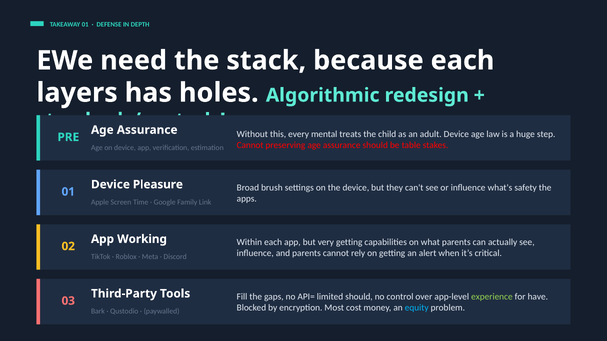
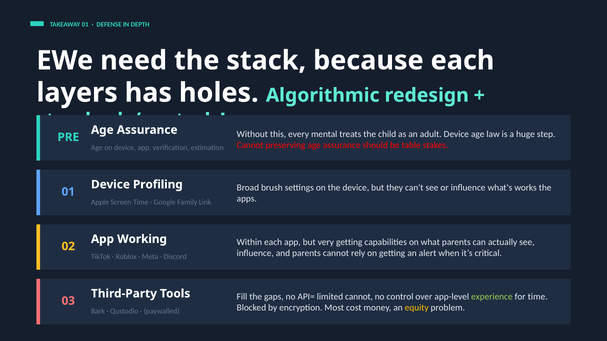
Pleasure: Pleasure -> Profiling
safety: safety -> works
limited should: should -> cannot
for have: have -> time
equity colour: light blue -> yellow
